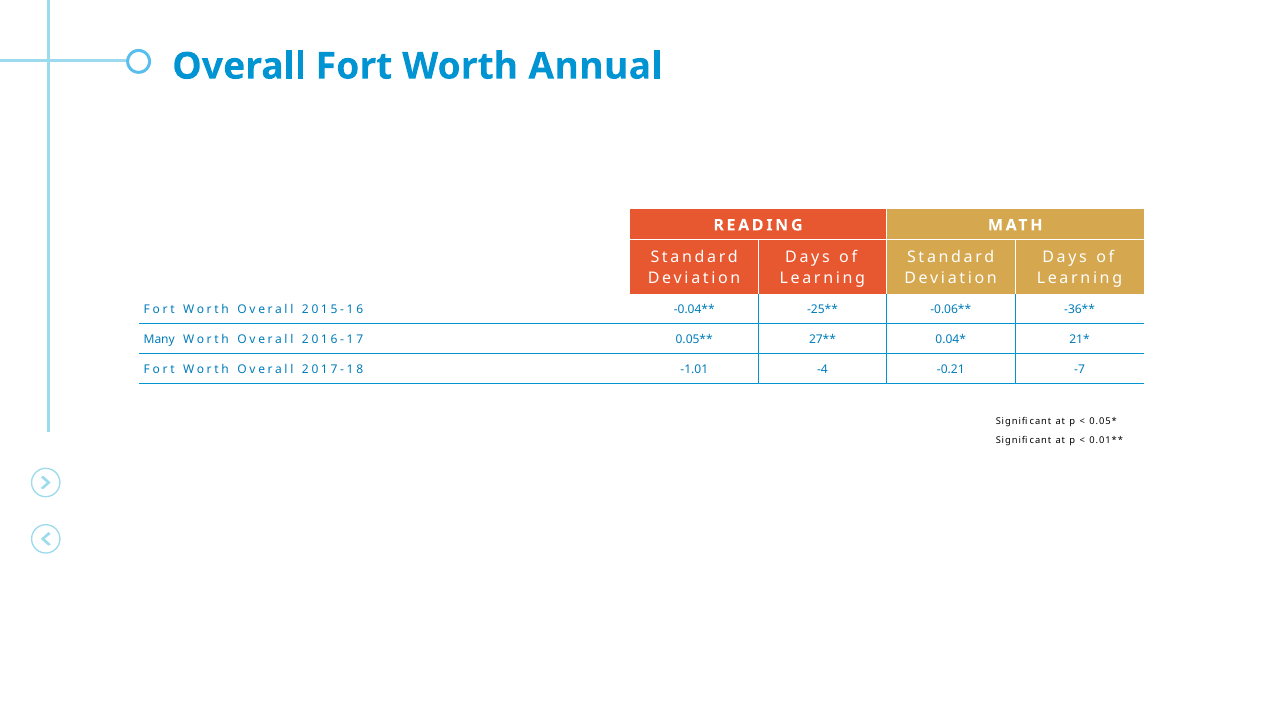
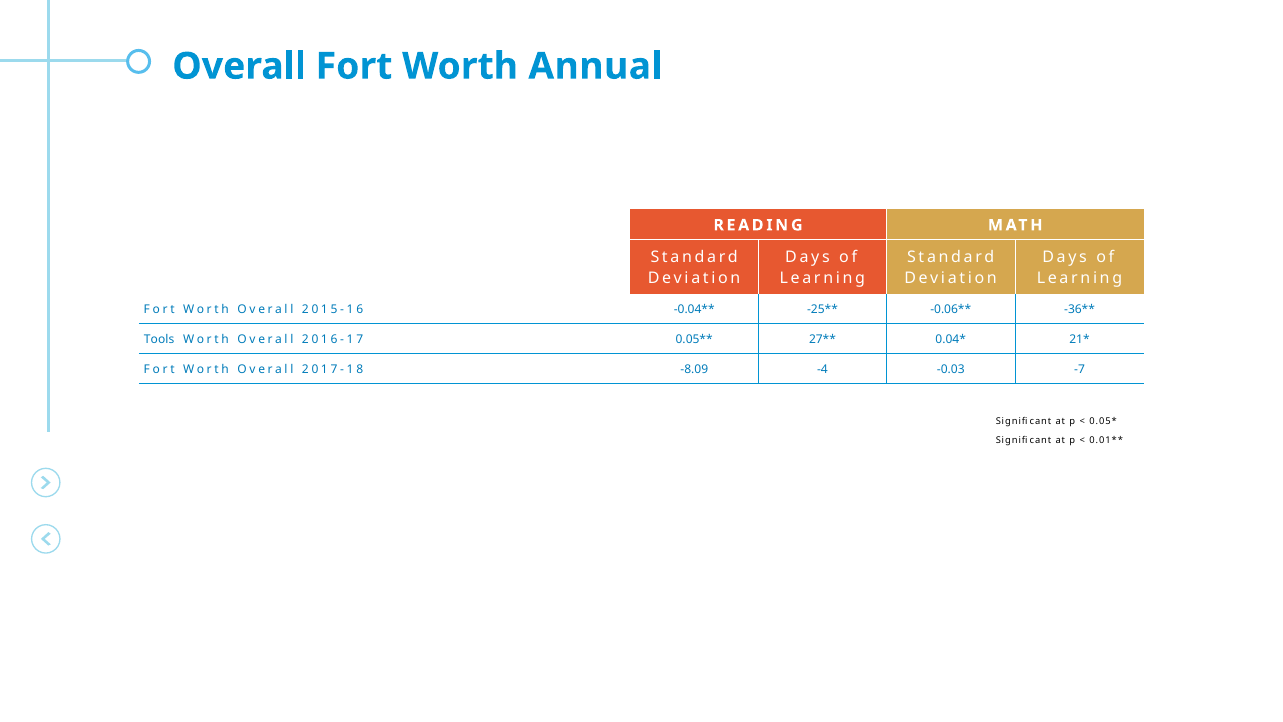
Many: Many -> Tools
-1.01: -1.01 -> -8.09
-0.21: -0.21 -> -0.03
